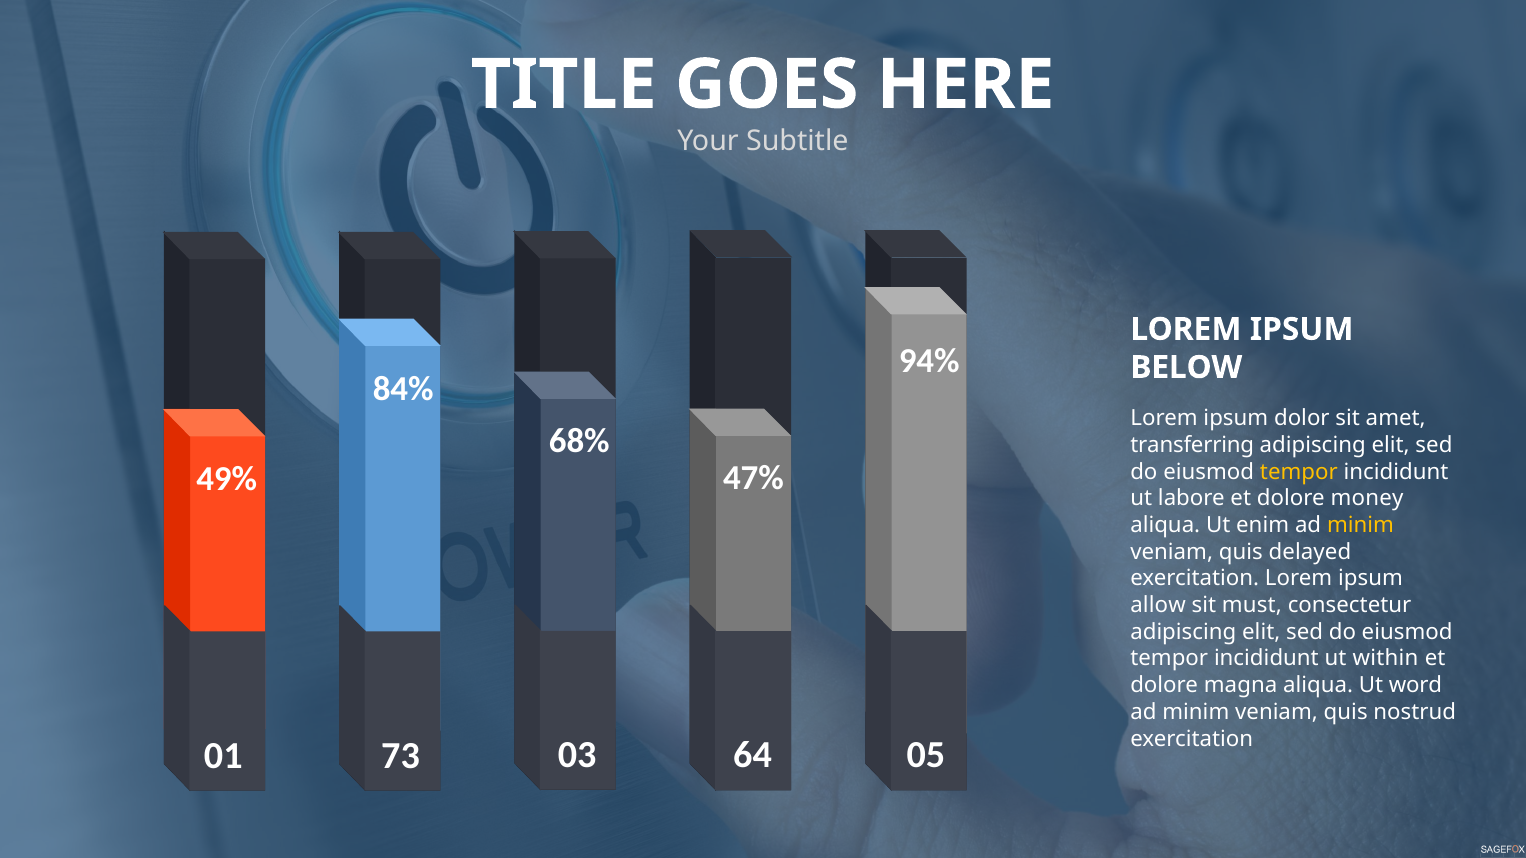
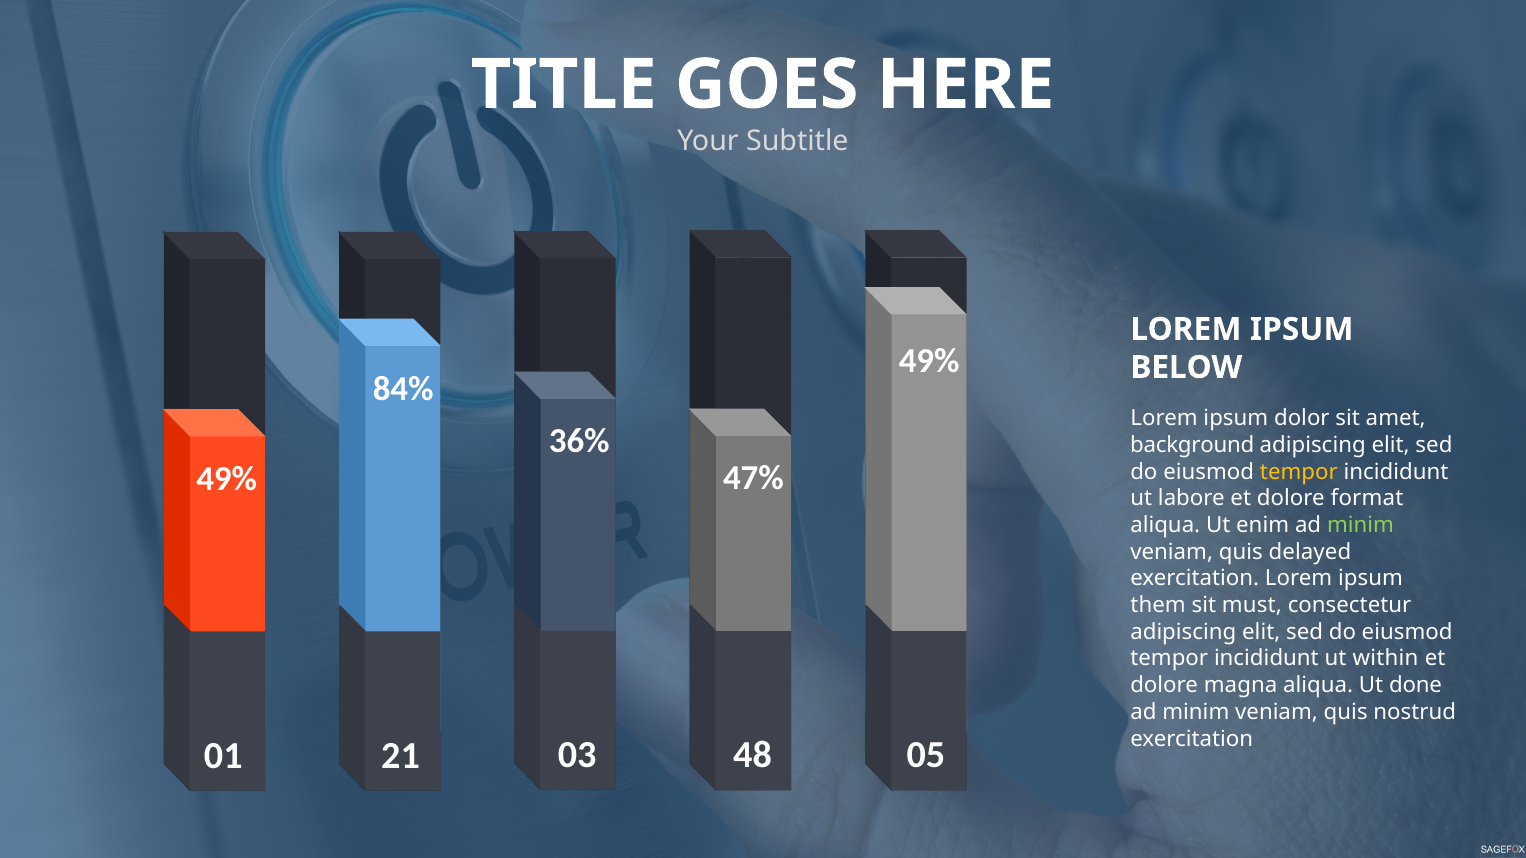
94% at (929, 361): 94% -> 49%
68%: 68% -> 36%
transferring: transferring -> background
money: money -> format
minim at (1361, 525) colour: yellow -> light green
allow: allow -> them
word: word -> done
73: 73 -> 21
64: 64 -> 48
